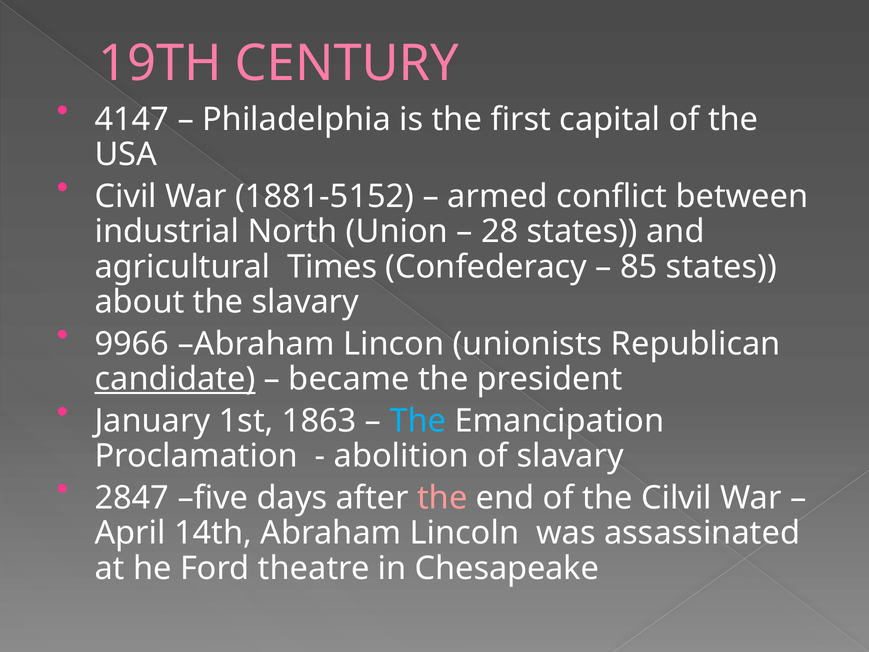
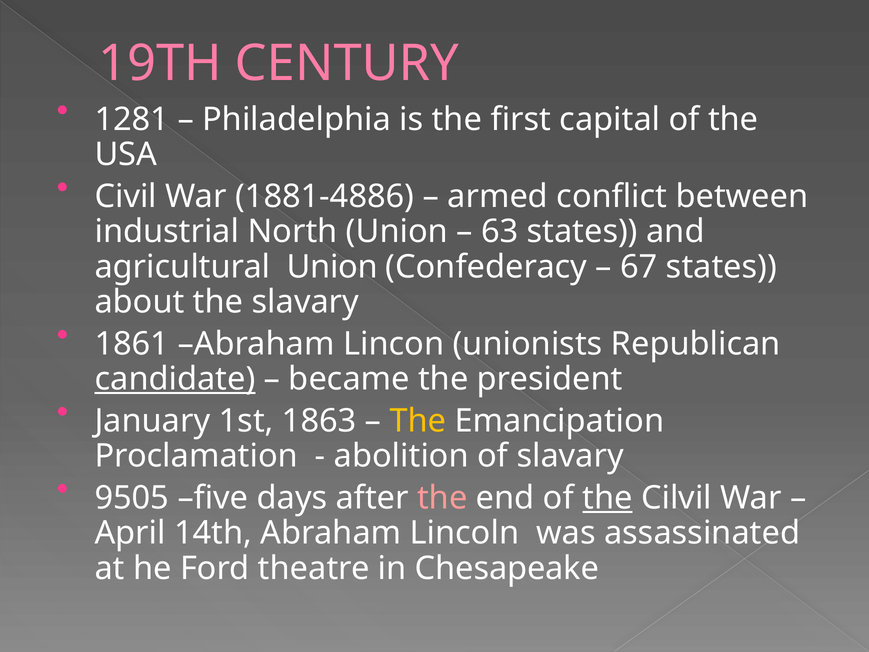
4147: 4147 -> 1281
1881-5152: 1881-5152 -> 1881-4886
28: 28 -> 63
agricultural Times: Times -> Union
85: 85 -> 67
9966: 9966 -> 1861
The at (418, 421) colour: light blue -> yellow
2847: 2847 -> 9505
the at (607, 498) underline: none -> present
